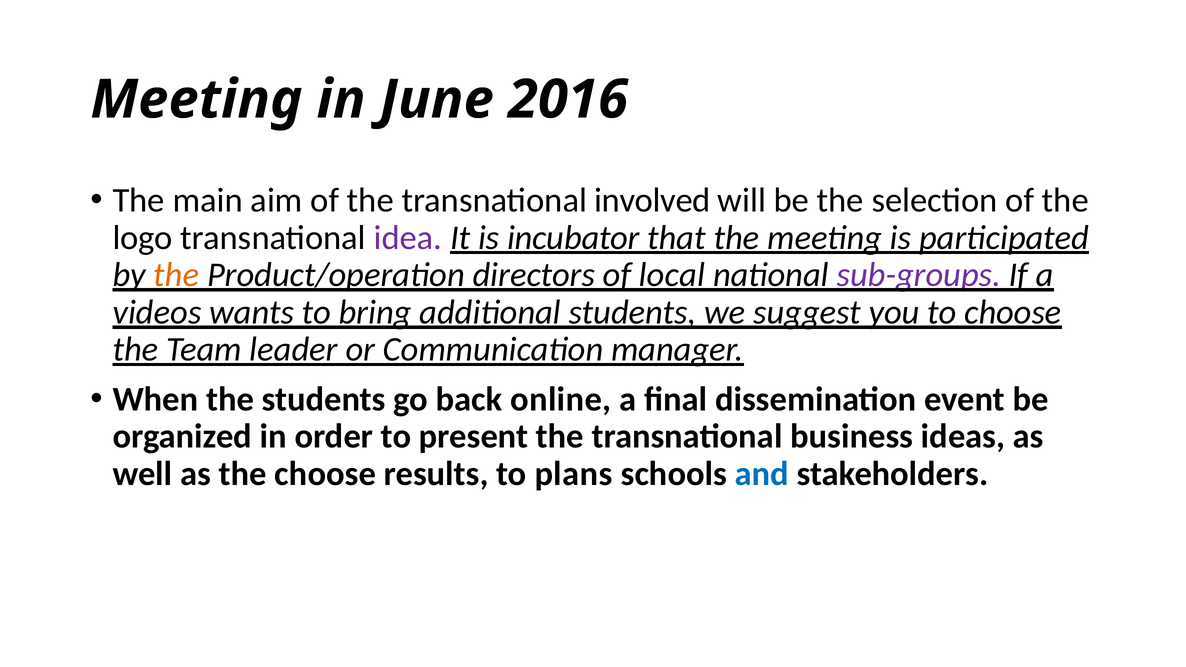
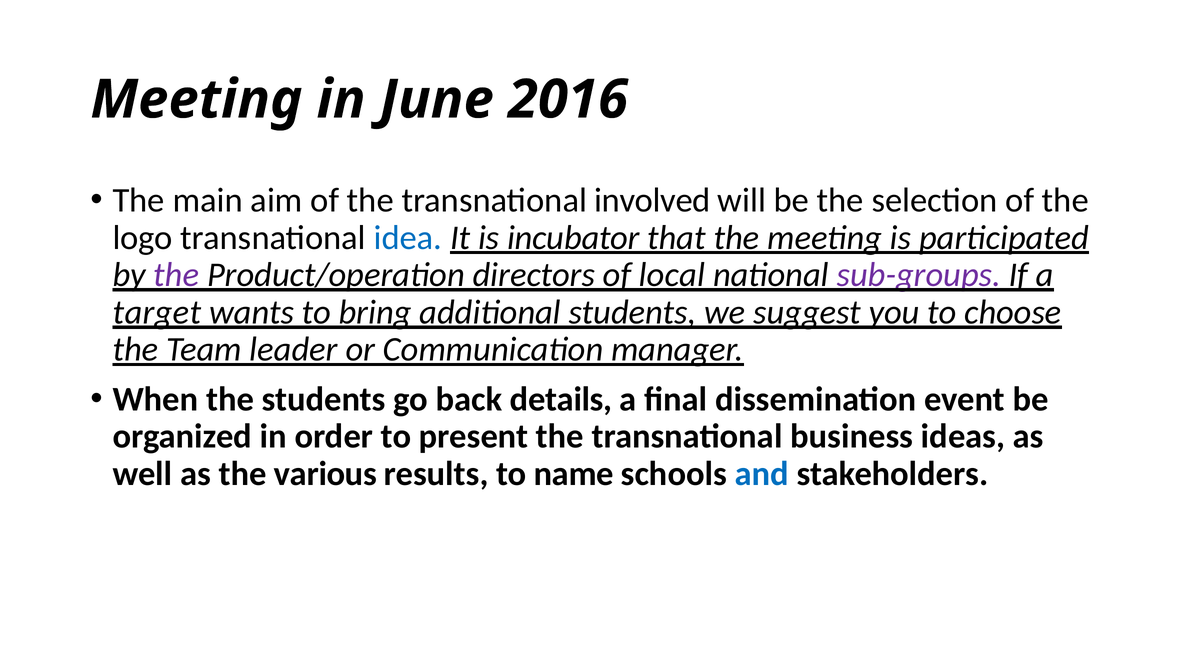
idea colour: purple -> blue
the at (176, 275) colour: orange -> purple
videos: videos -> target
online: online -> details
the choose: choose -> various
plans: plans -> name
